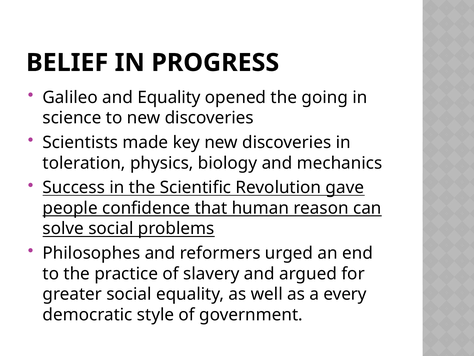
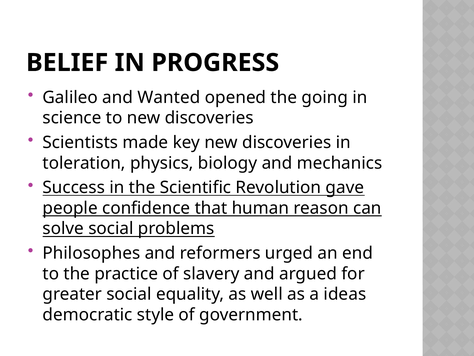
and Equality: Equality -> Wanted
every: every -> ideas
